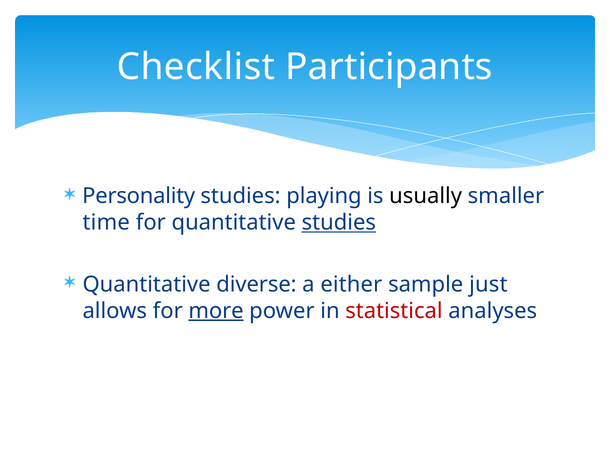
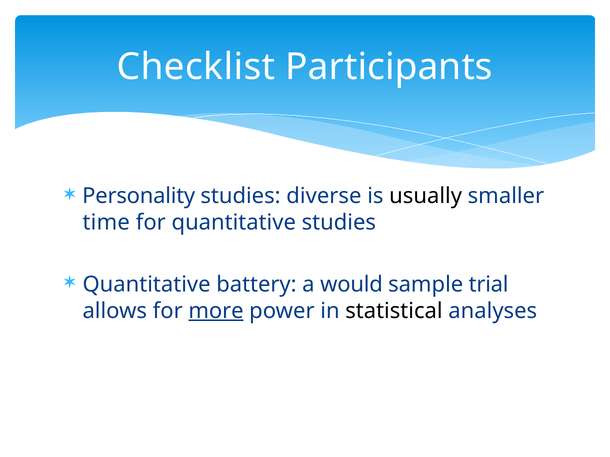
playing: playing -> diverse
studies at (339, 223) underline: present -> none
diverse: diverse -> battery
either: either -> would
just: just -> trial
statistical colour: red -> black
